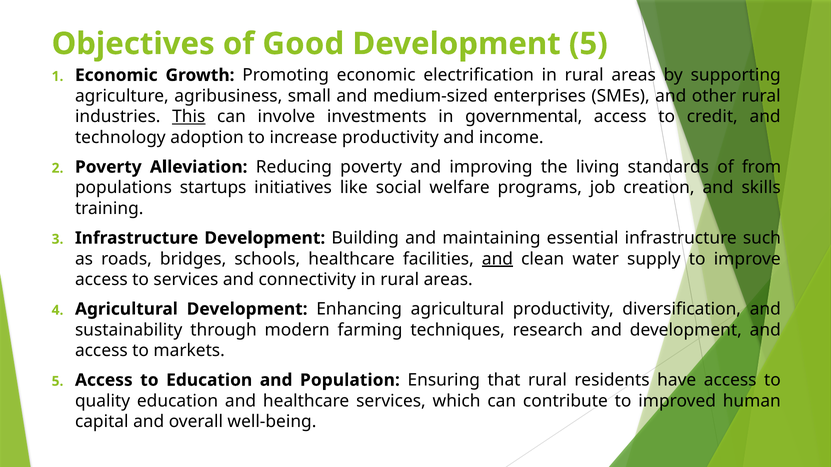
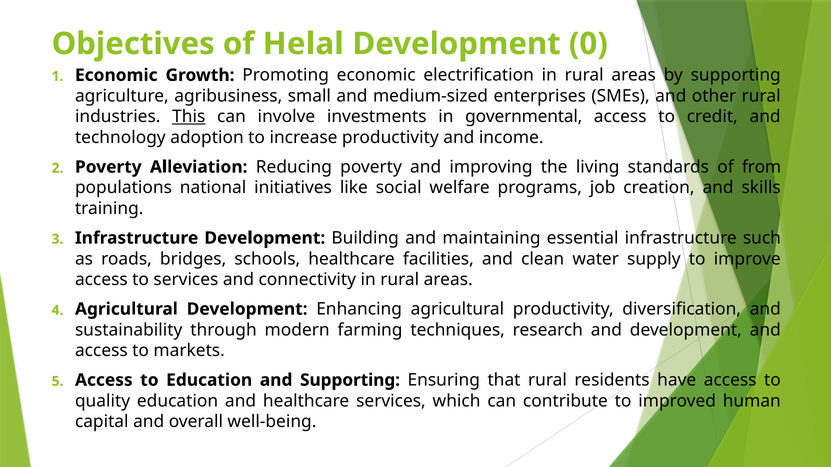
Good: Good -> Helal
Development 5: 5 -> 0
startups: startups -> national
and at (497, 259) underline: present -> none
and Population: Population -> Supporting
